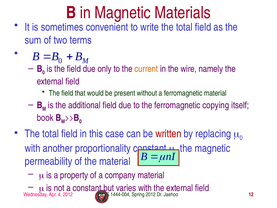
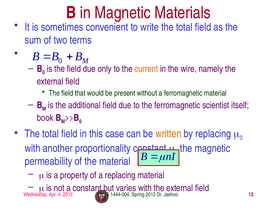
copying: copying -> scientist
written colour: red -> orange
a company: company -> replacing
